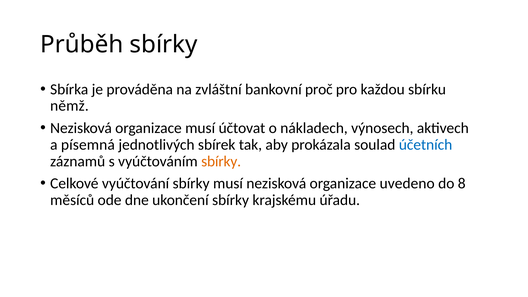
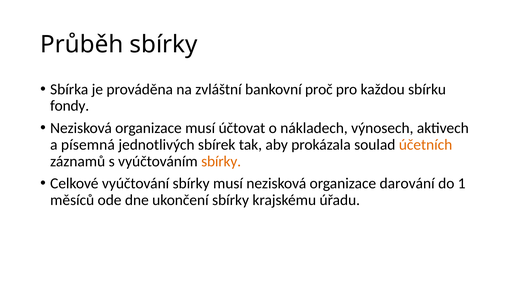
němž: němž -> fondy
účetních colour: blue -> orange
uvedeno: uvedeno -> darování
8: 8 -> 1
